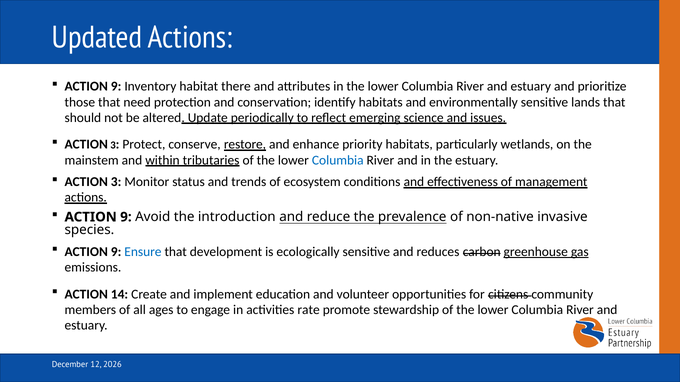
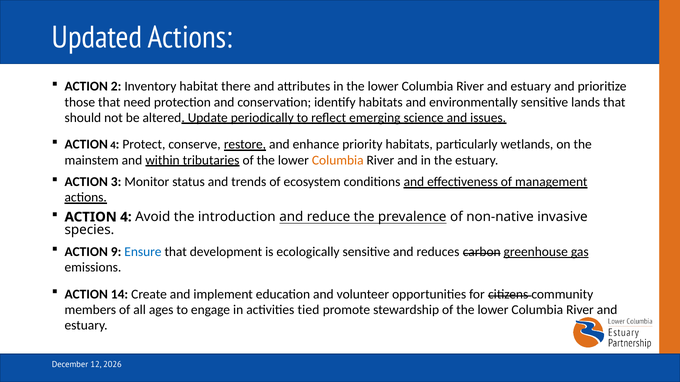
9 at (116, 87): 9 -> 2
3 at (113, 146): 3 -> 4
Columbia at (338, 160) colour: blue -> orange
9 at (126, 217): 9 -> 4
rate: rate -> tied
